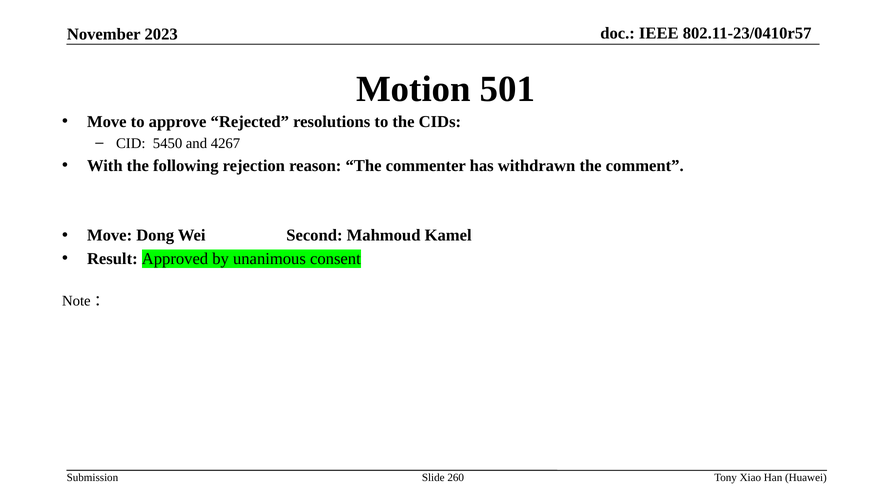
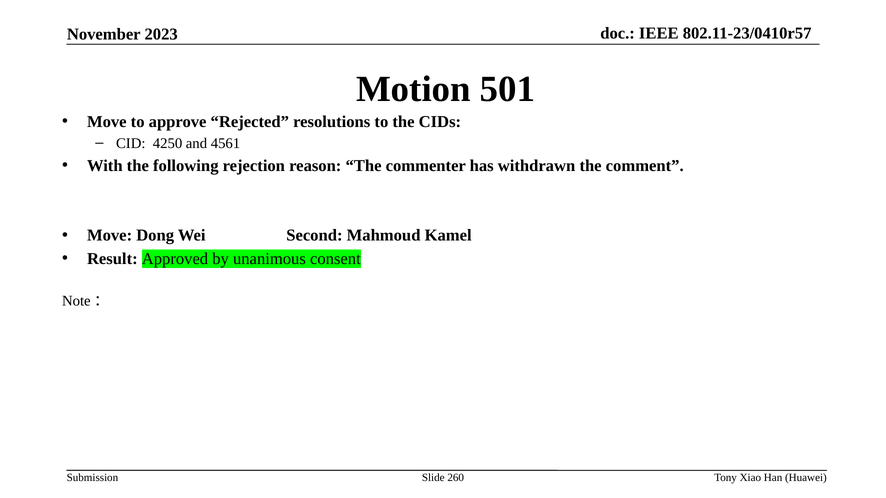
5450: 5450 -> 4250
4267: 4267 -> 4561
